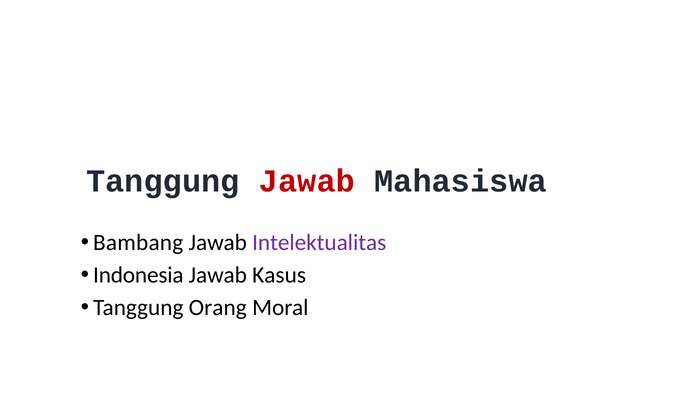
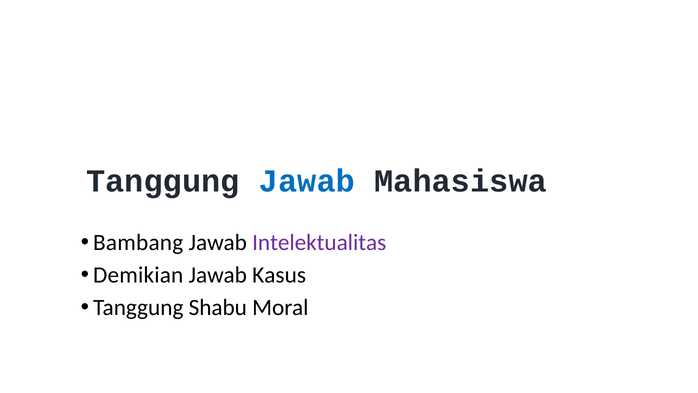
Jawab at (307, 181) colour: red -> blue
Indonesia: Indonesia -> Demikian
Orang: Orang -> Shabu
